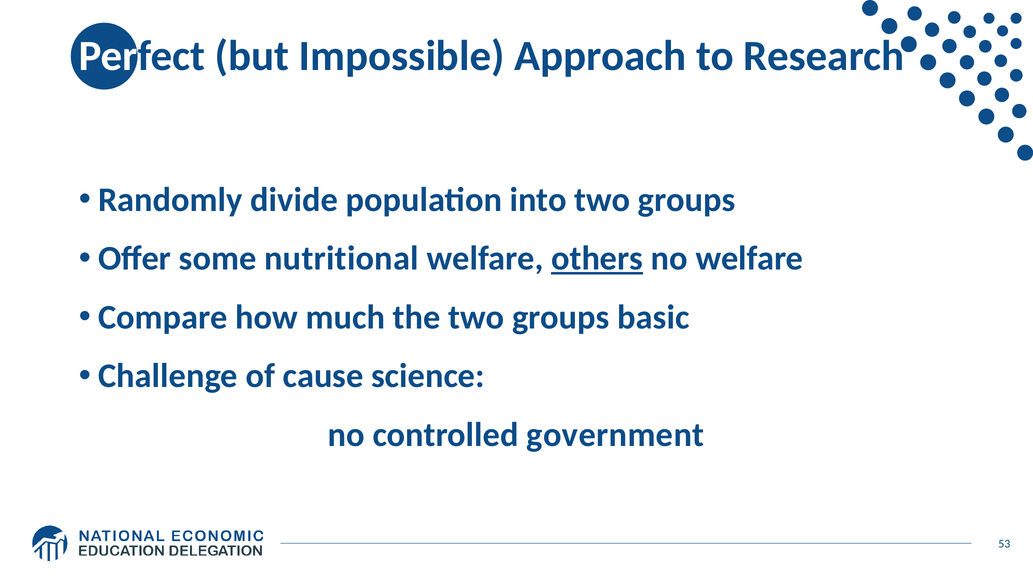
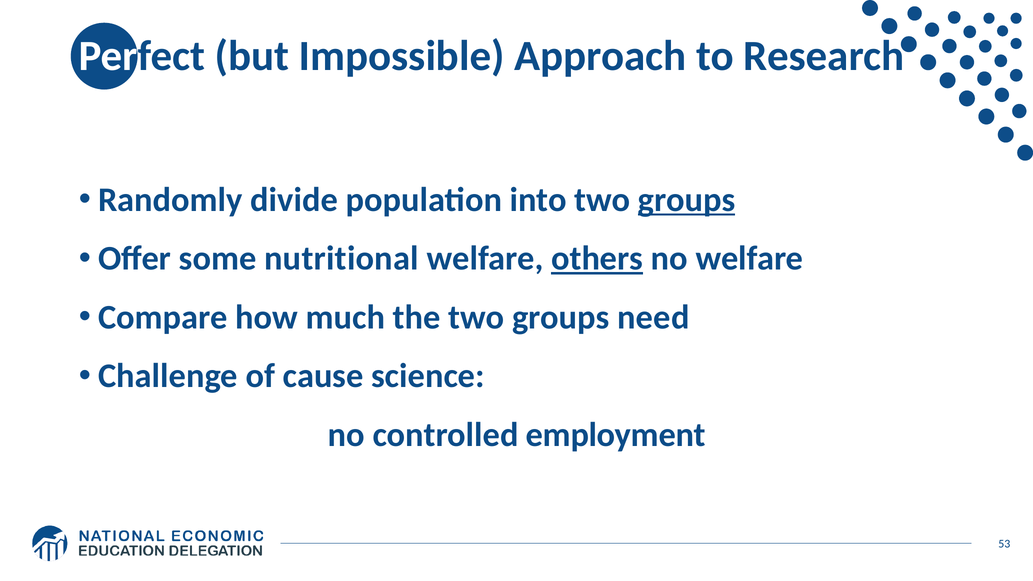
groups at (687, 200) underline: none -> present
basic: basic -> need
government: government -> employment
